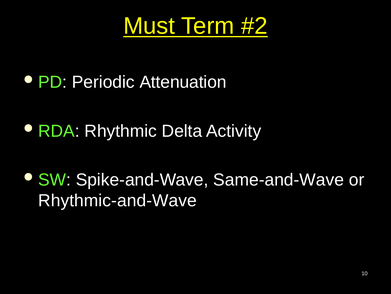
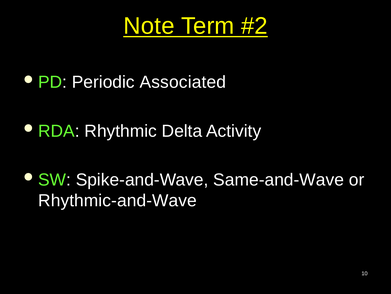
Must: Must -> Note
Attenuation: Attenuation -> Associated
